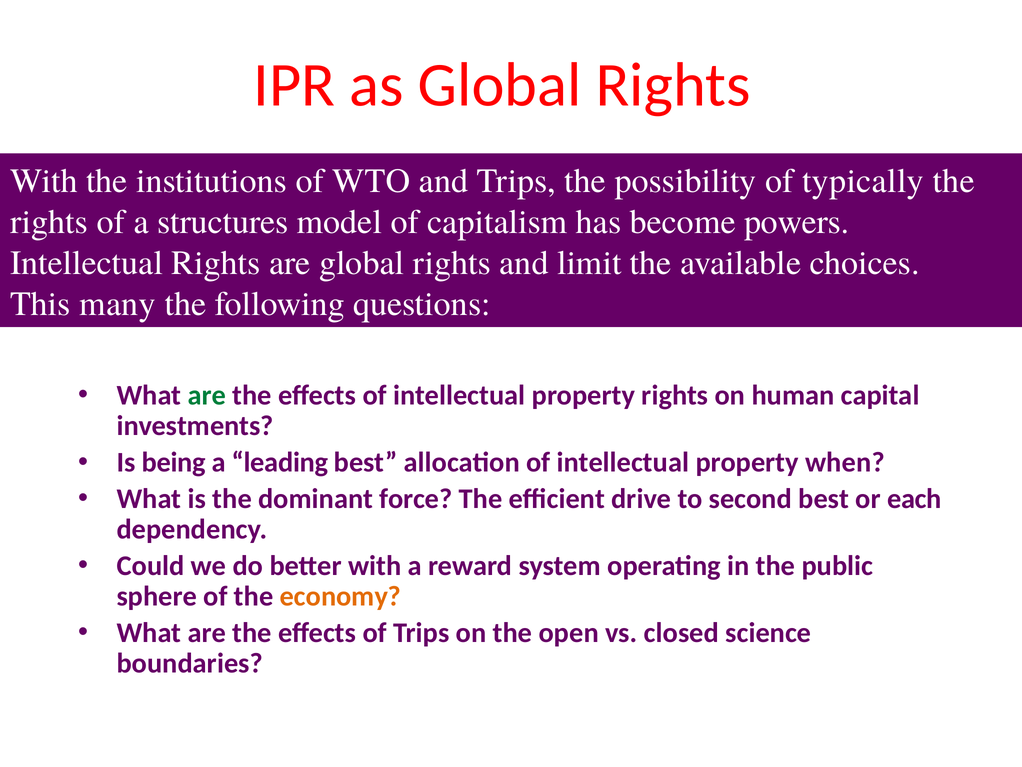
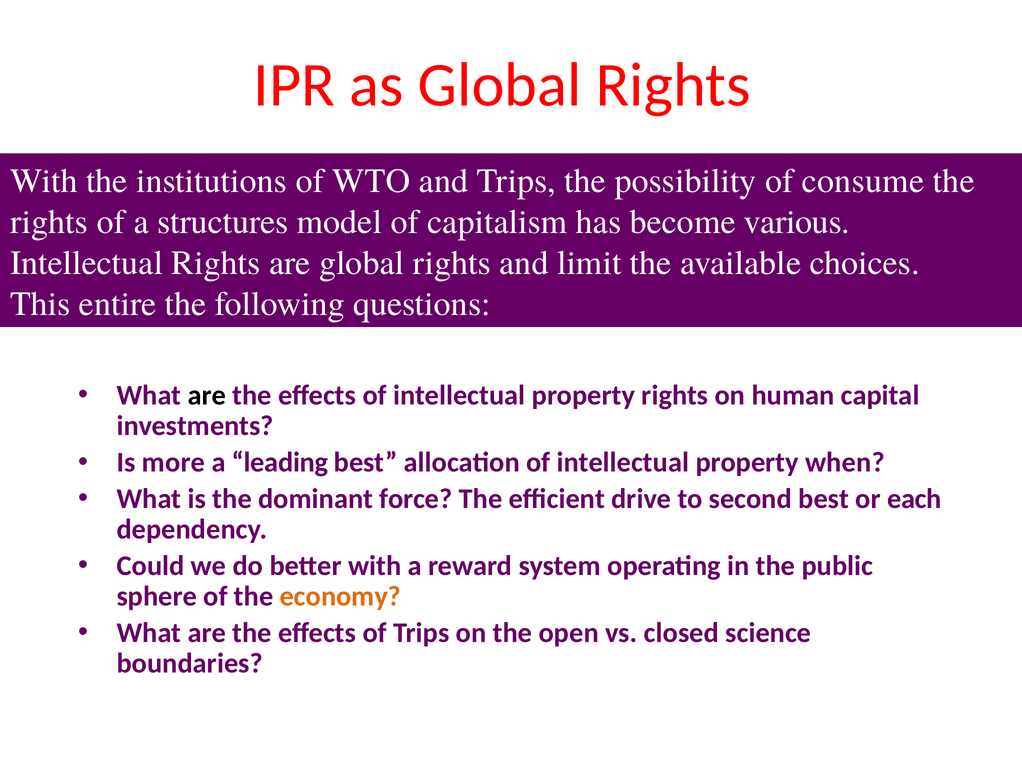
typically: typically -> consume
powers: powers -> various
many: many -> entire
are at (207, 395) colour: green -> black
being: being -> more
